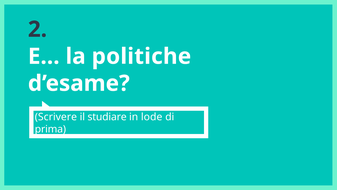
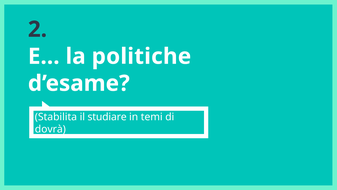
Scrivere: Scrivere -> Stabilita
lode: lode -> temi
prima: prima -> dovrà
